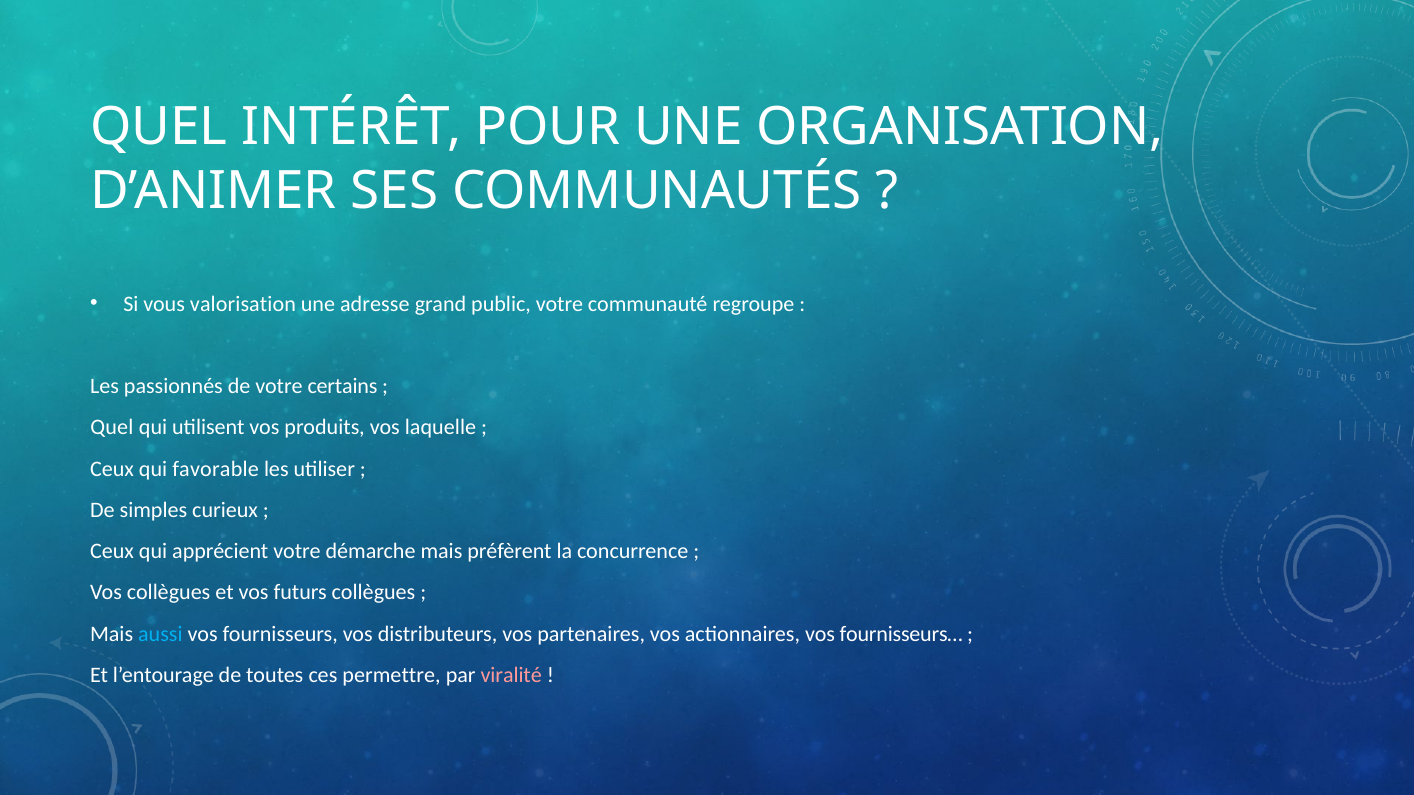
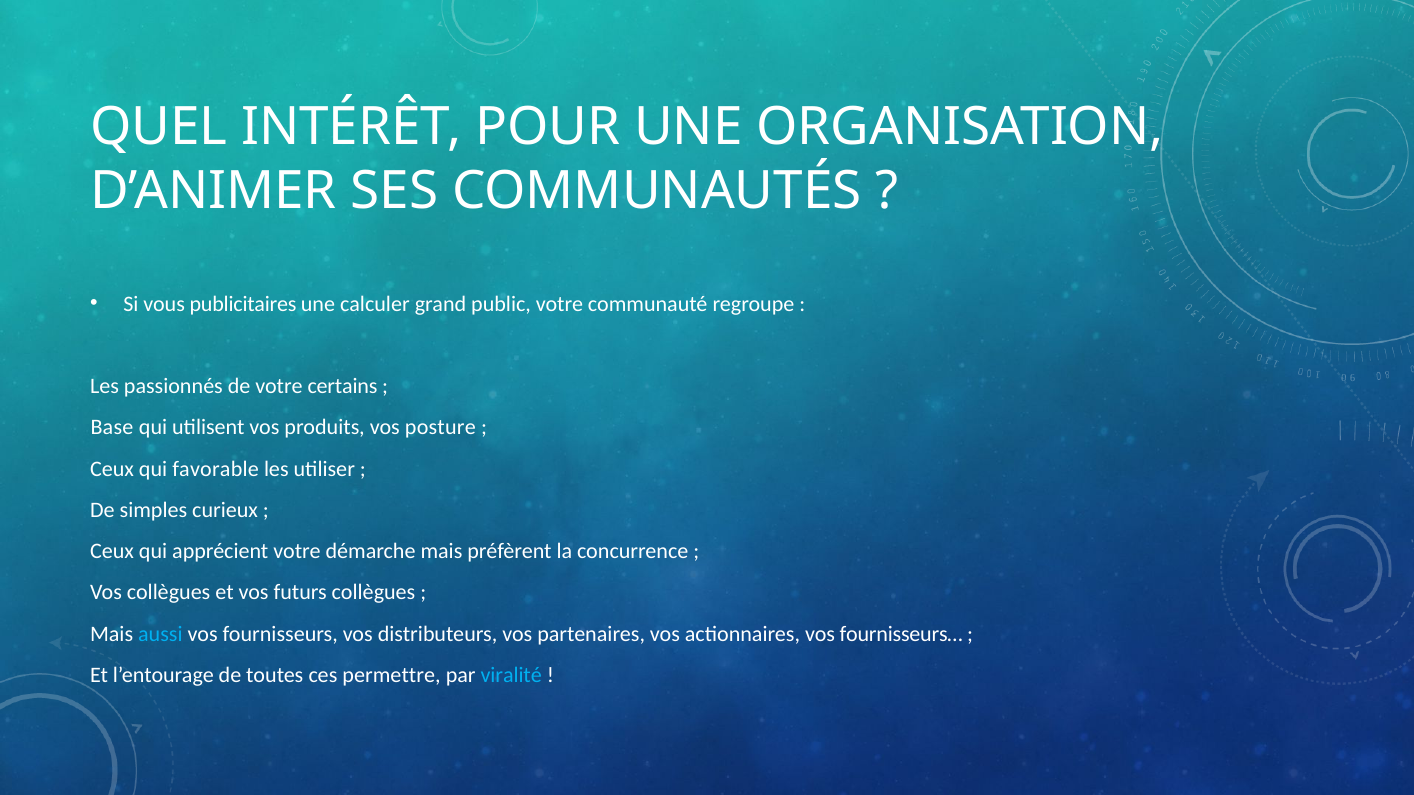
valorisation: valorisation -> publicitaires
adresse: adresse -> calculer
Quel at (112, 428): Quel -> Base
laquelle: laquelle -> posture
viralité colour: pink -> light blue
